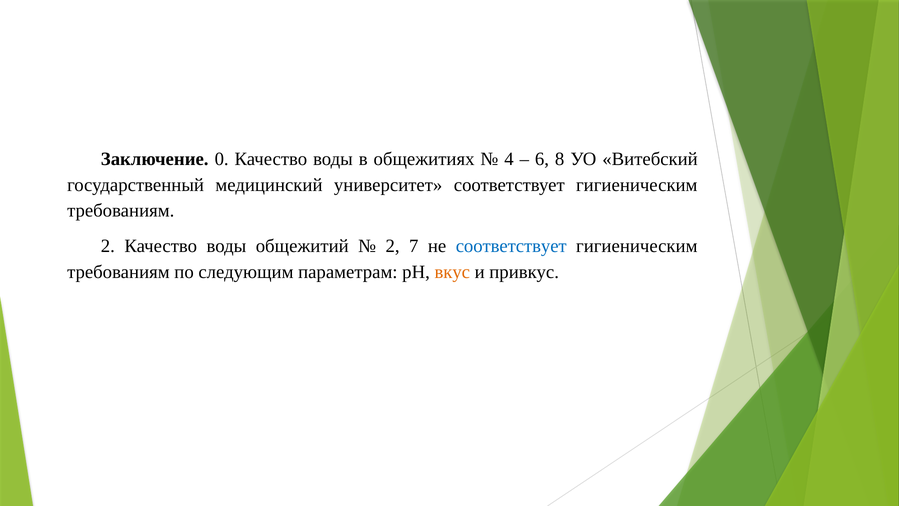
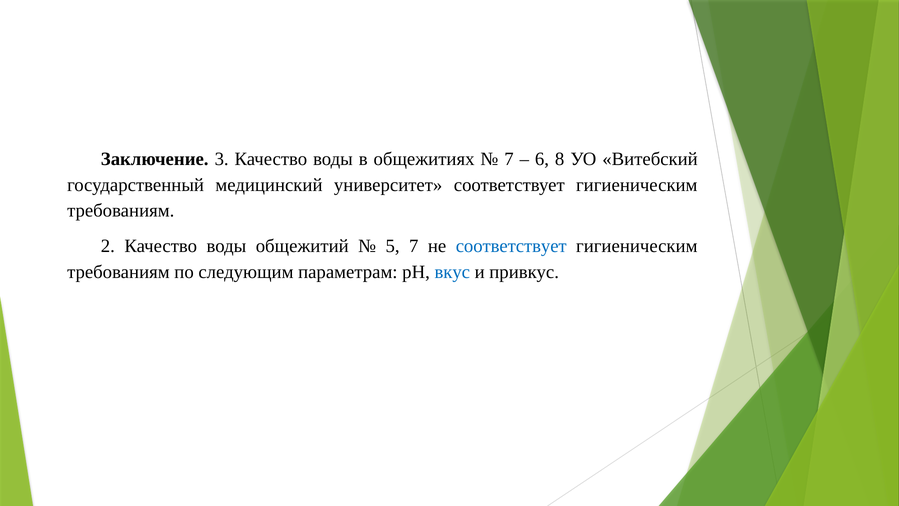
0: 0 -> 3
4 at (509, 159): 4 -> 7
2 at (393, 246): 2 -> 5
вкус colour: orange -> blue
